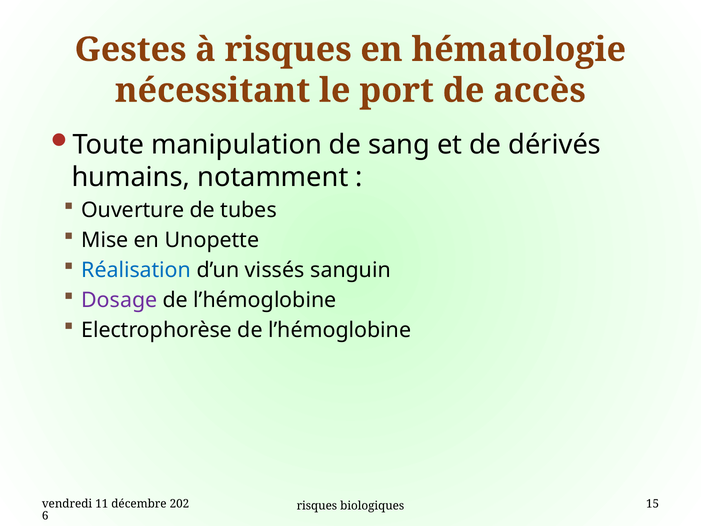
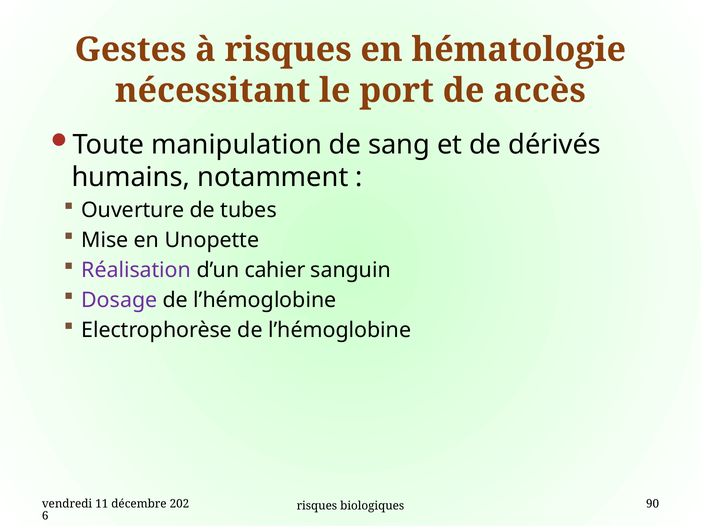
Réalisation colour: blue -> purple
vissés: vissés -> cahier
15: 15 -> 90
